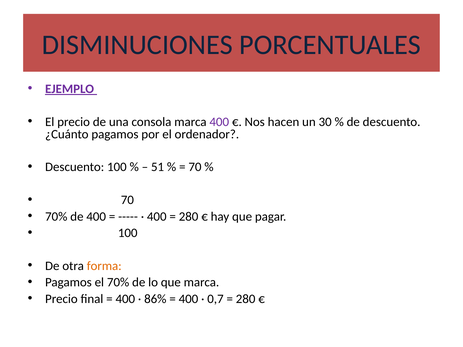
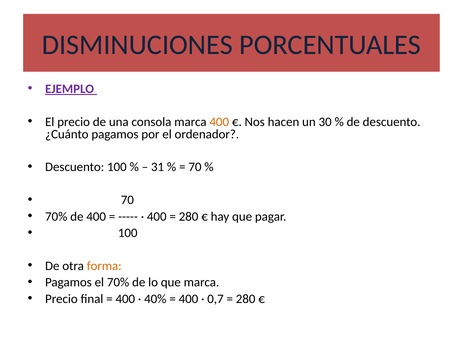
400 at (219, 122) colour: purple -> orange
51: 51 -> 31
86%: 86% -> 40%
